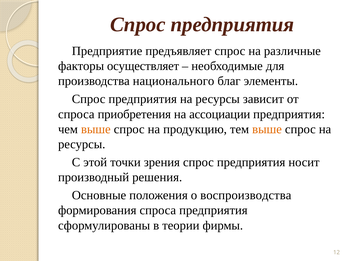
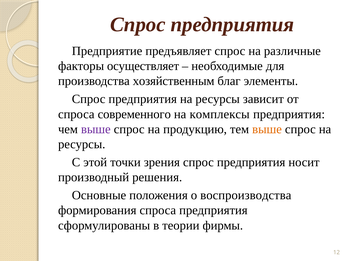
национального: национального -> хозяйственным
приобретения: приобретения -> современного
ассоциации: ассоциации -> комплексы
выше at (96, 129) colour: orange -> purple
